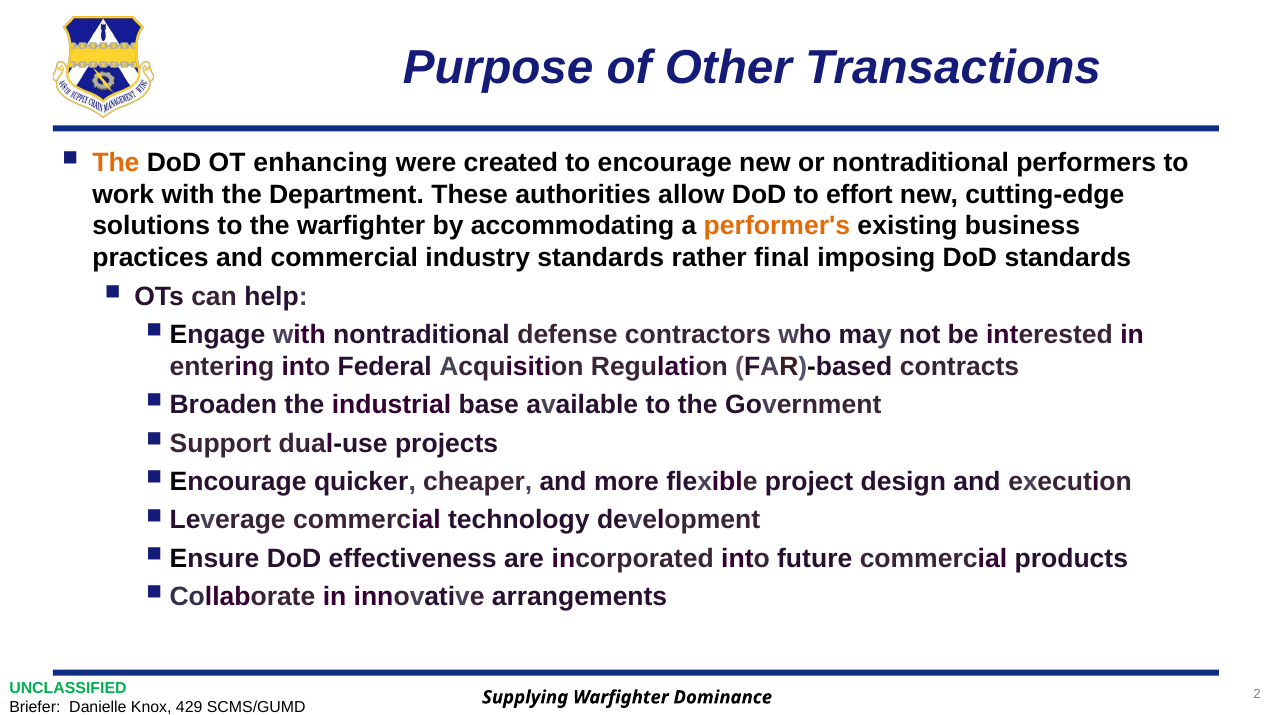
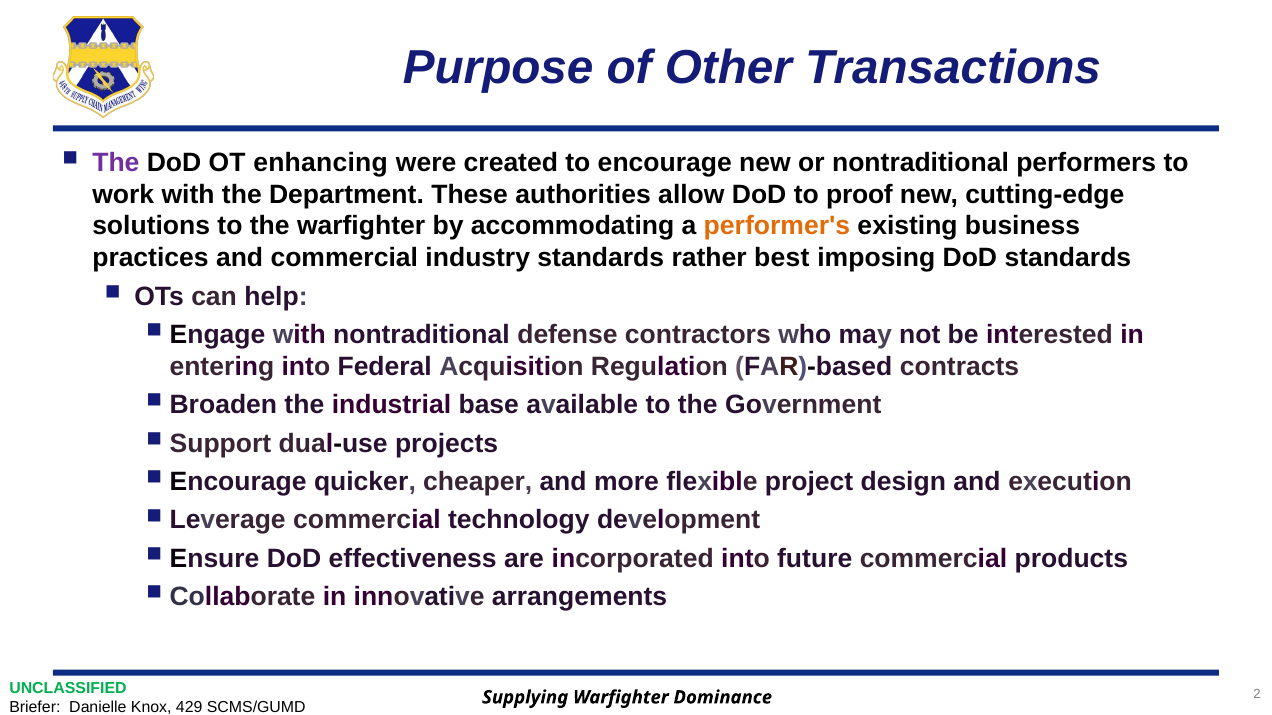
The at (116, 163) colour: orange -> purple
effort: effort -> proof
final: final -> best
